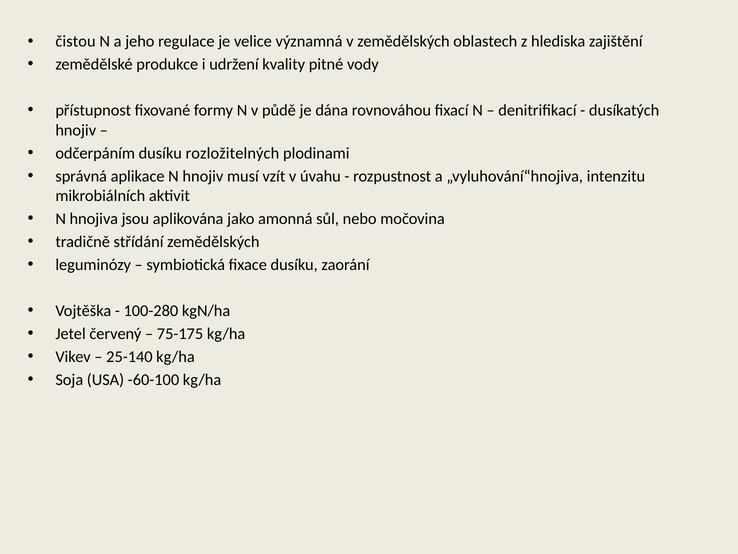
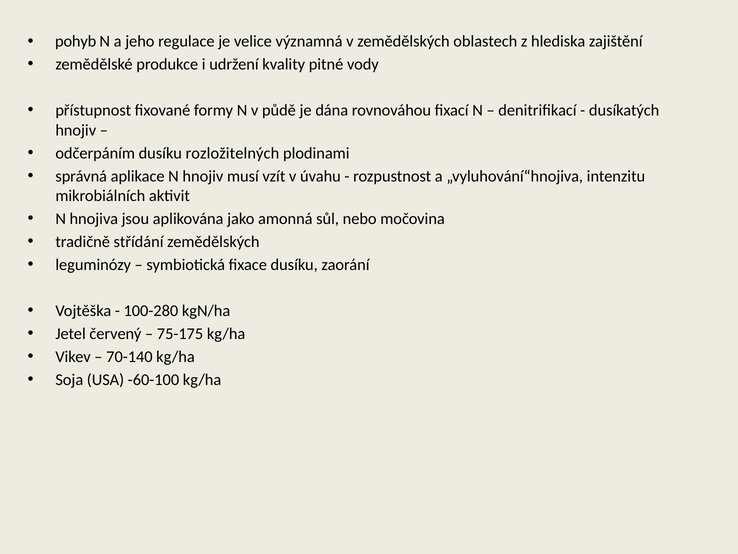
čistou: čistou -> pohyb
25-140: 25-140 -> 70-140
